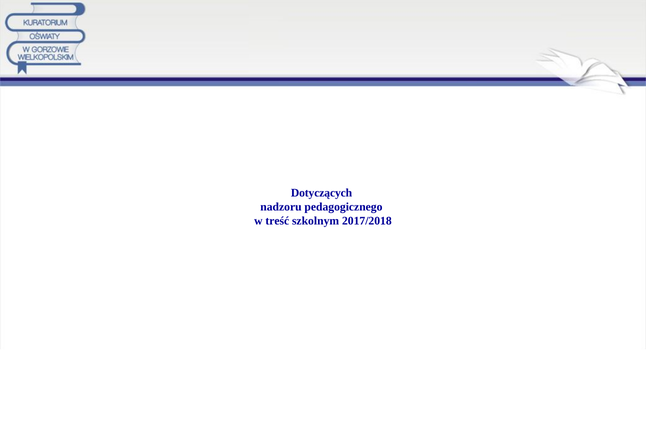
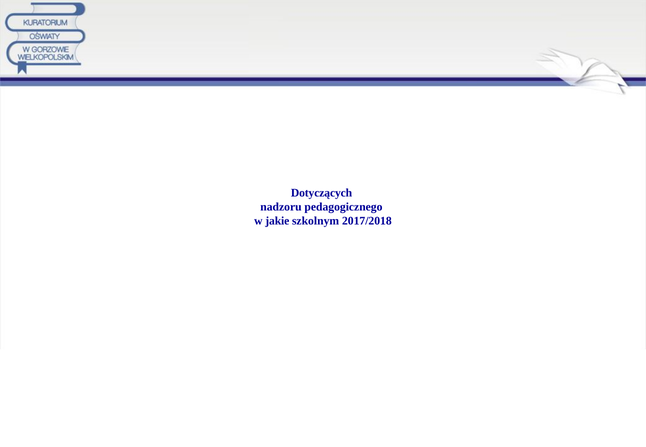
treść: treść -> jakie
